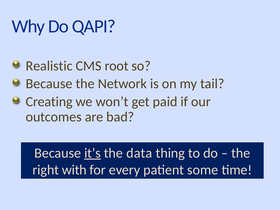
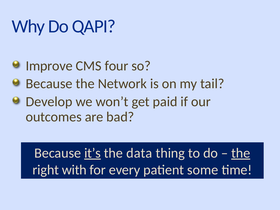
Realistic: Realistic -> Improve
root: root -> four
Creating: Creating -> Develop
the at (241, 153) underline: none -> present
